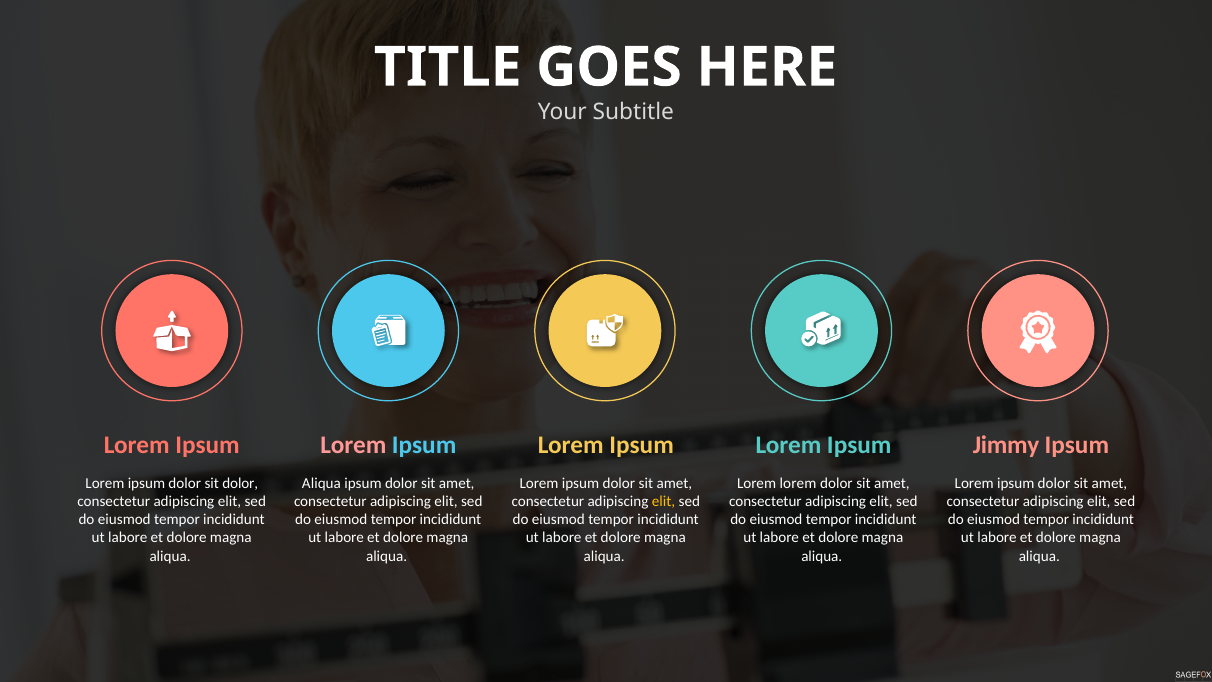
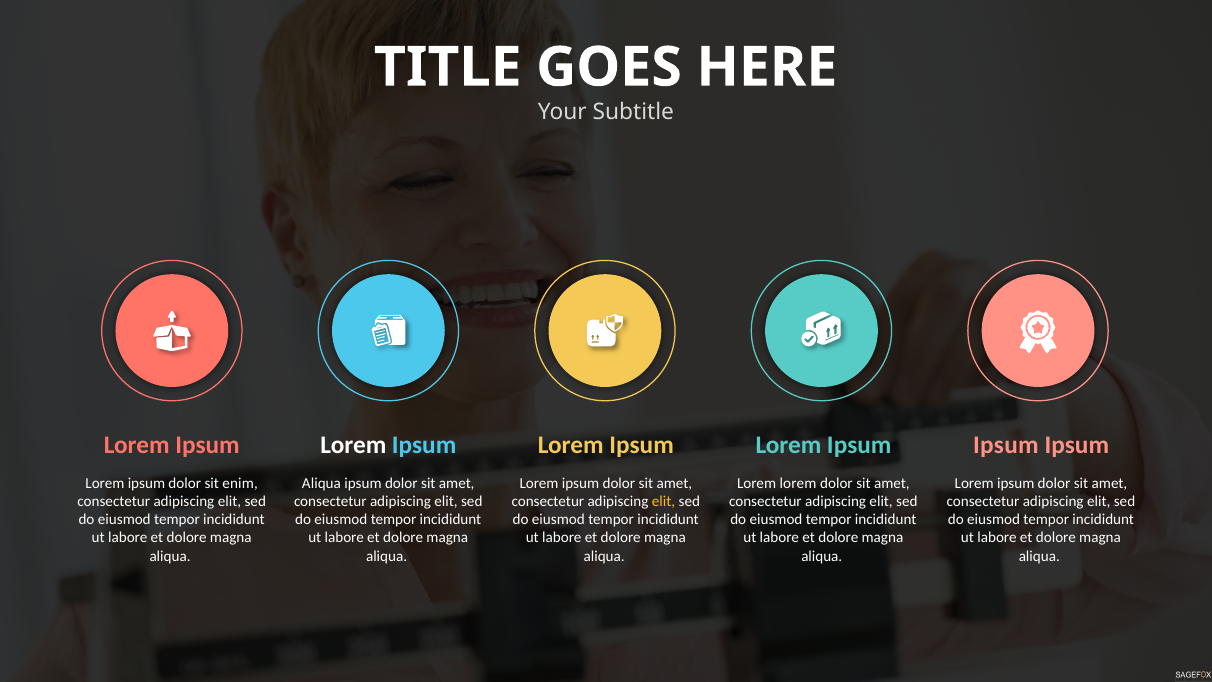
Lorem at (353, 445) colour: pink -> white
Jimmy at (1006, 445): Jimmy -> Ipsum
sit dolor: dolor -> enim
